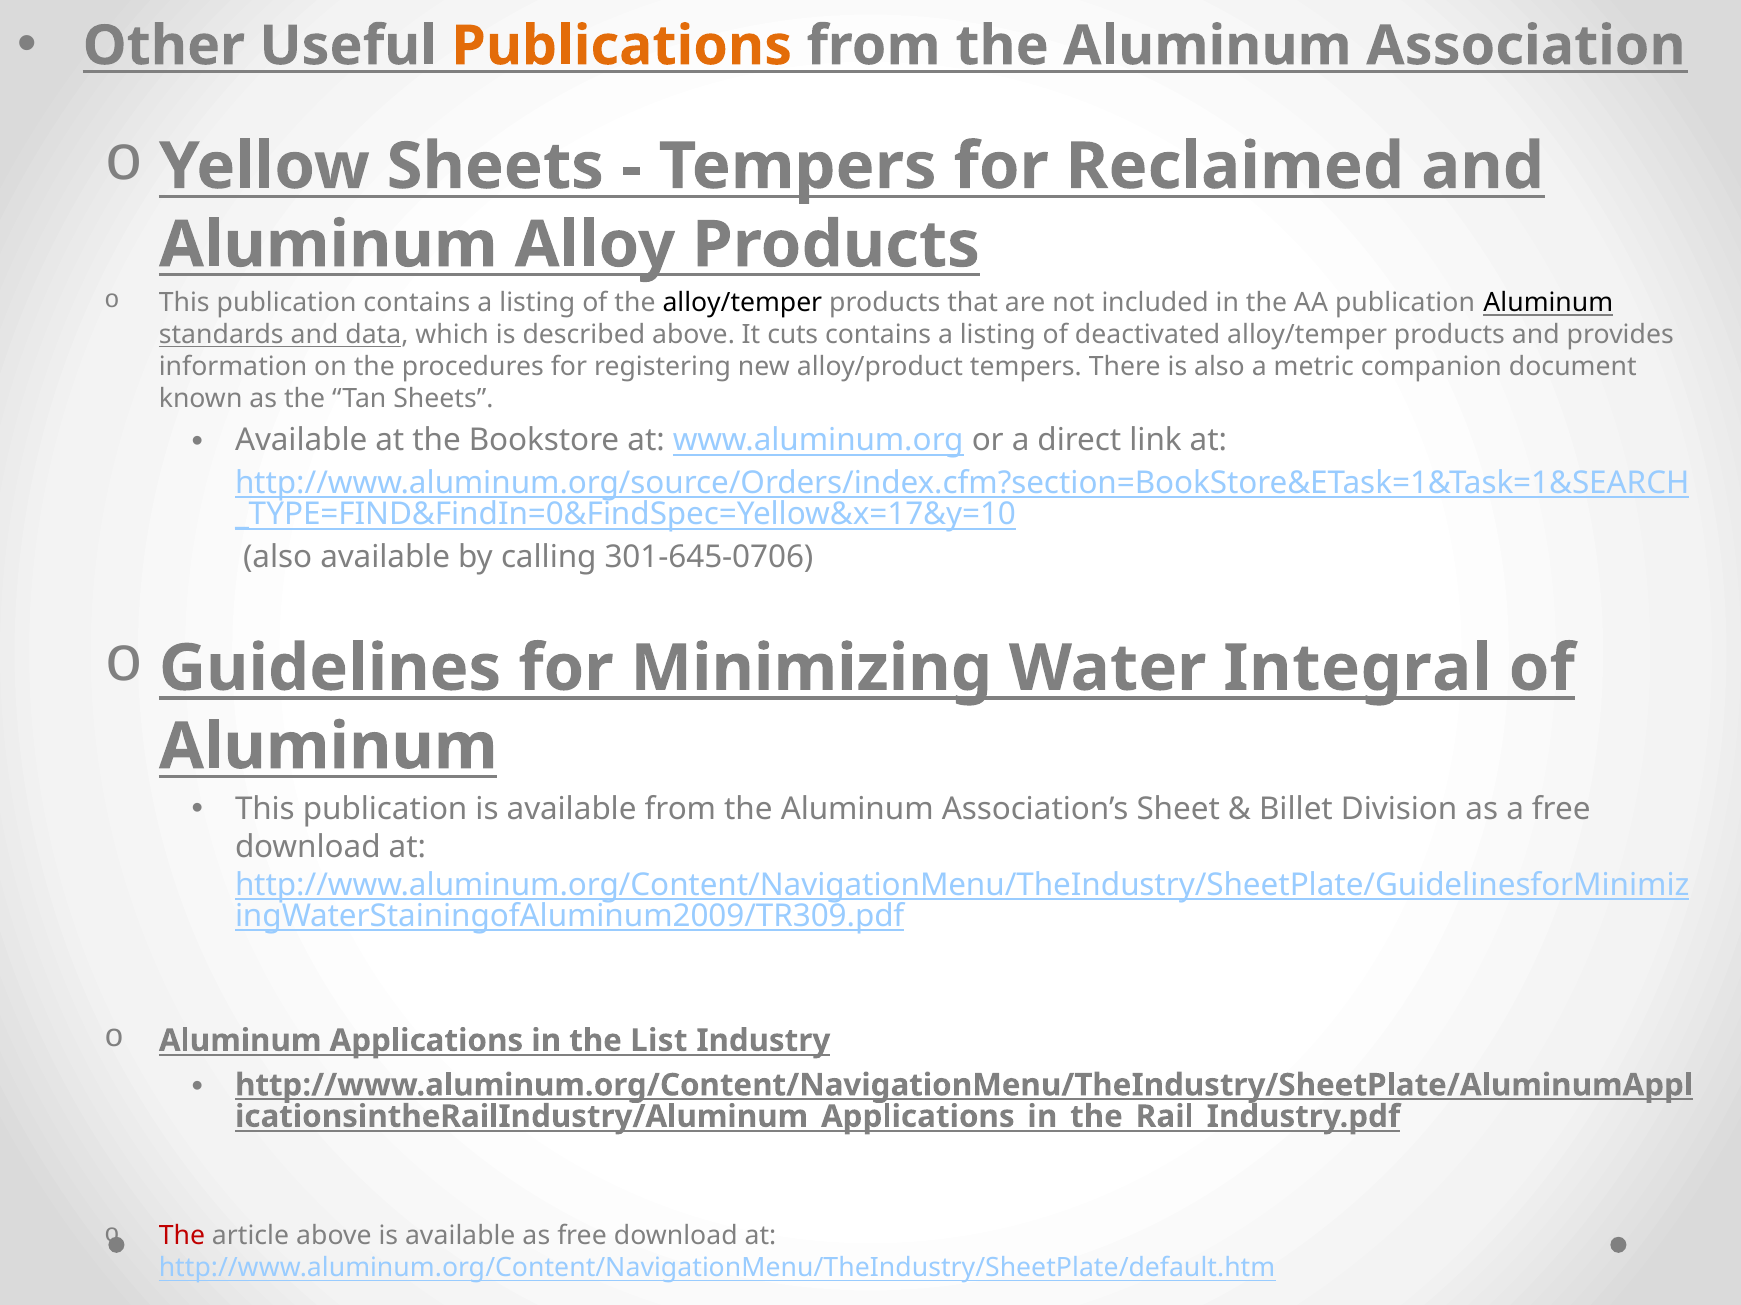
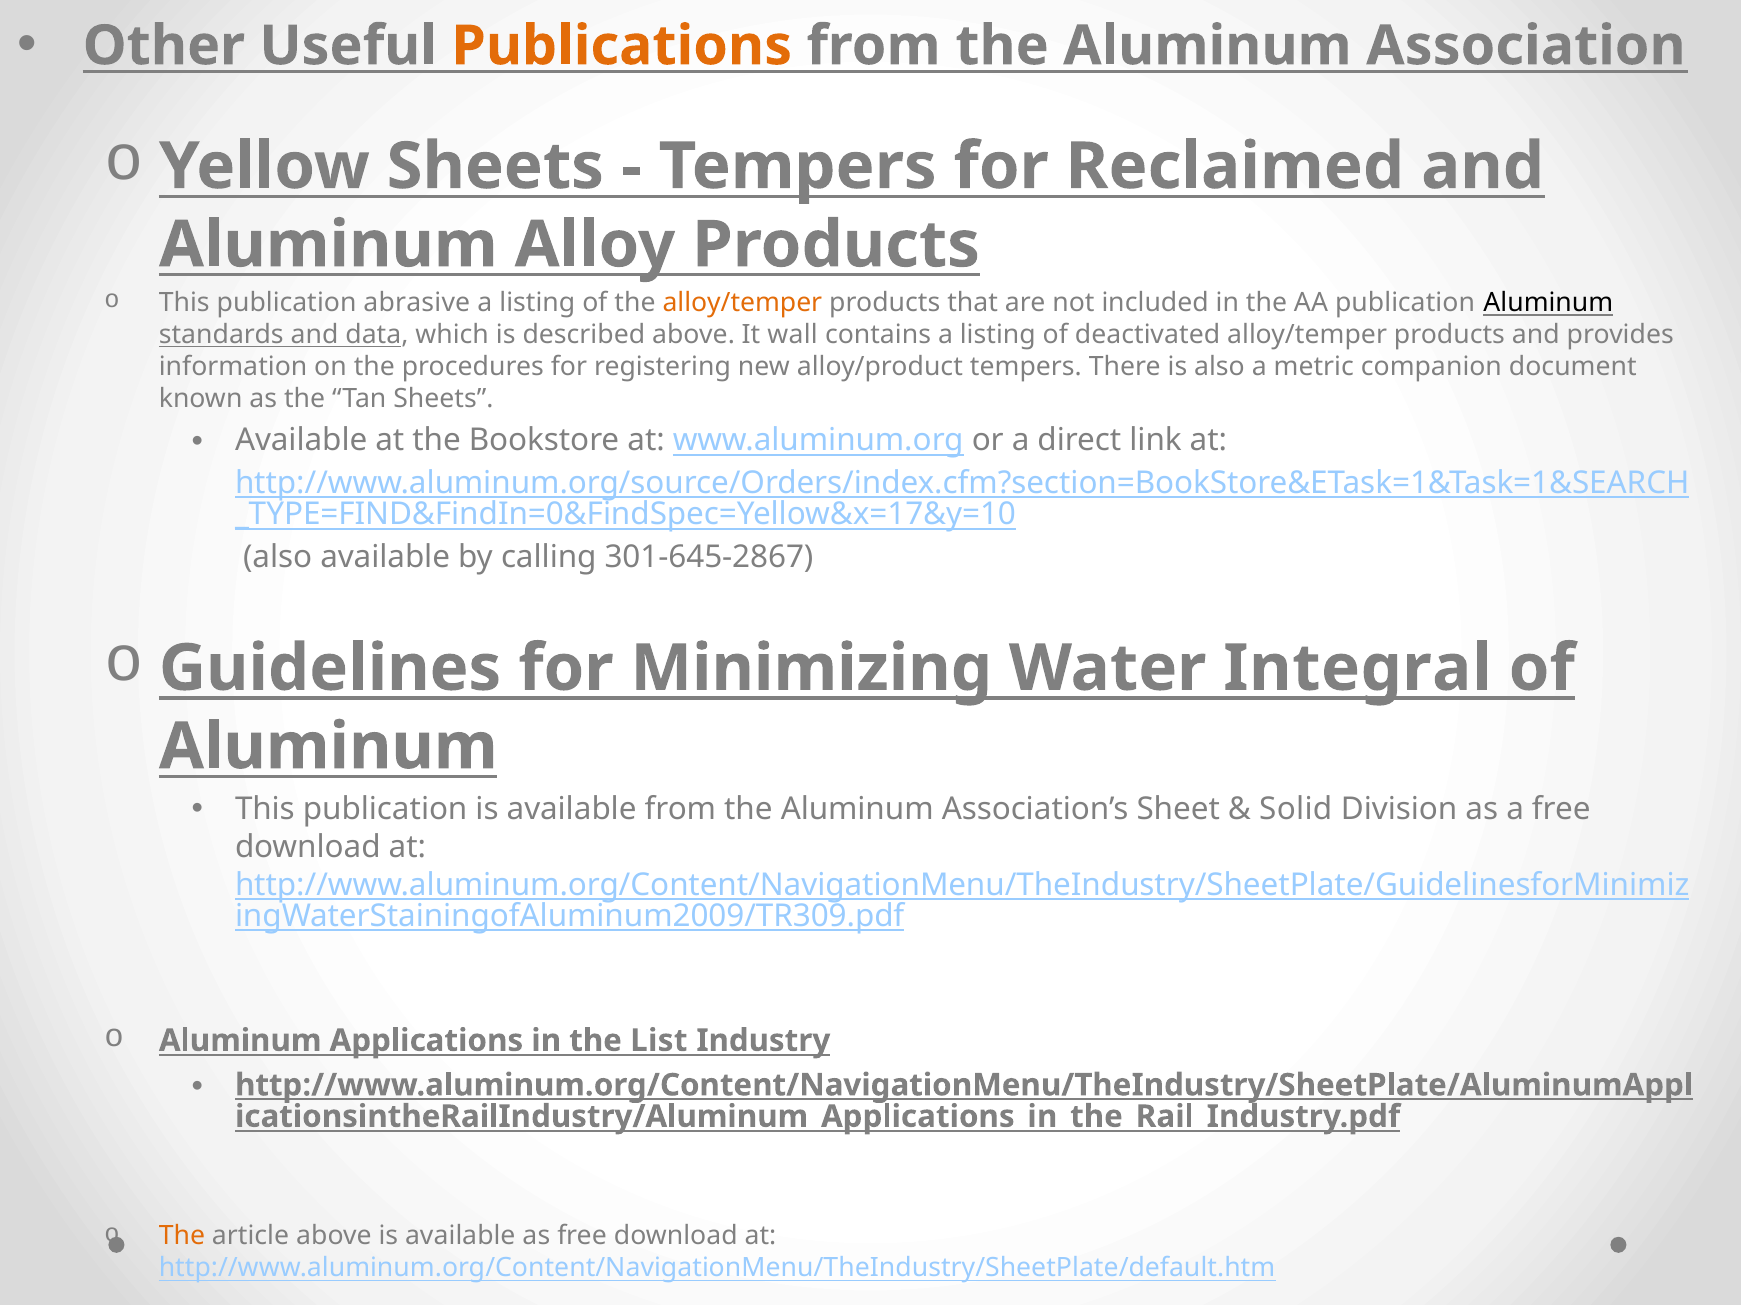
publication contains: contains -> abrasive
alloy/temper at (742, 303) colour: black -> orange
cuts: cuts -> wall
301-645-0706: 301-645-0706 -> 301-645-2867
Billet: Billet -> Solid
The at (182, 1237) colour: red -> orange
